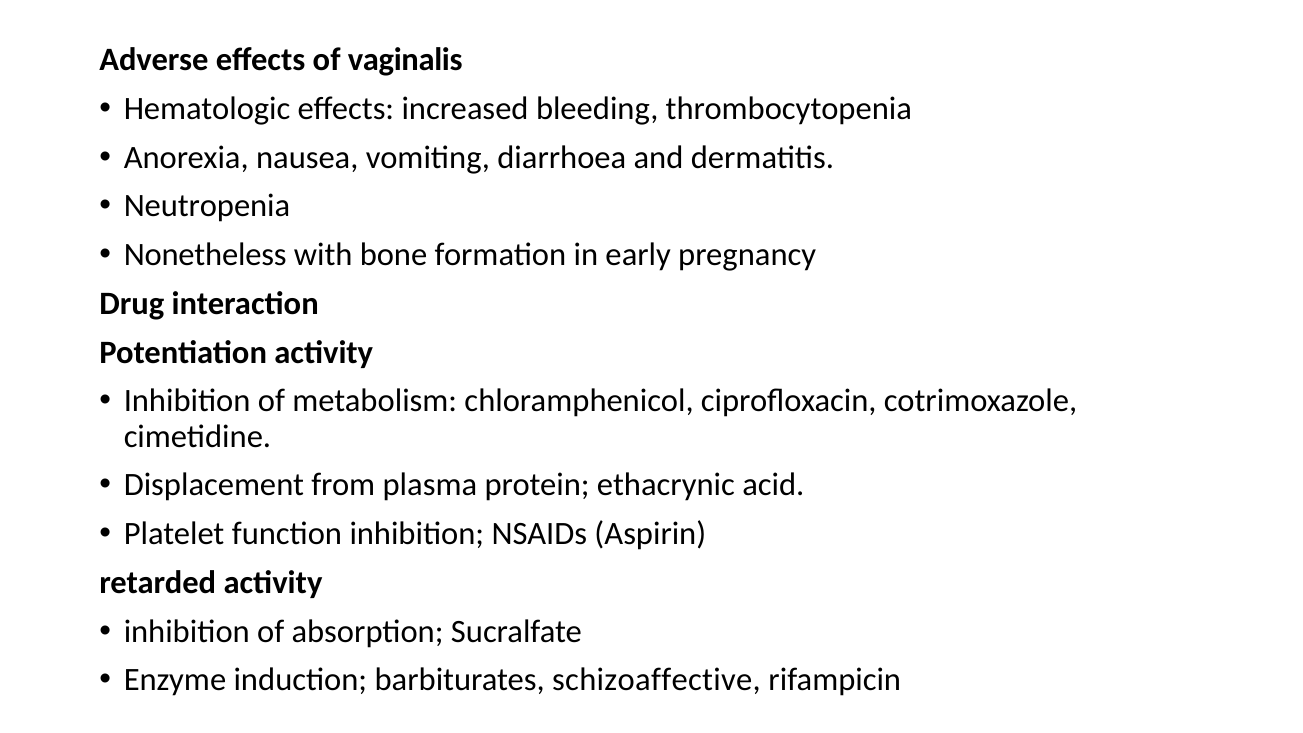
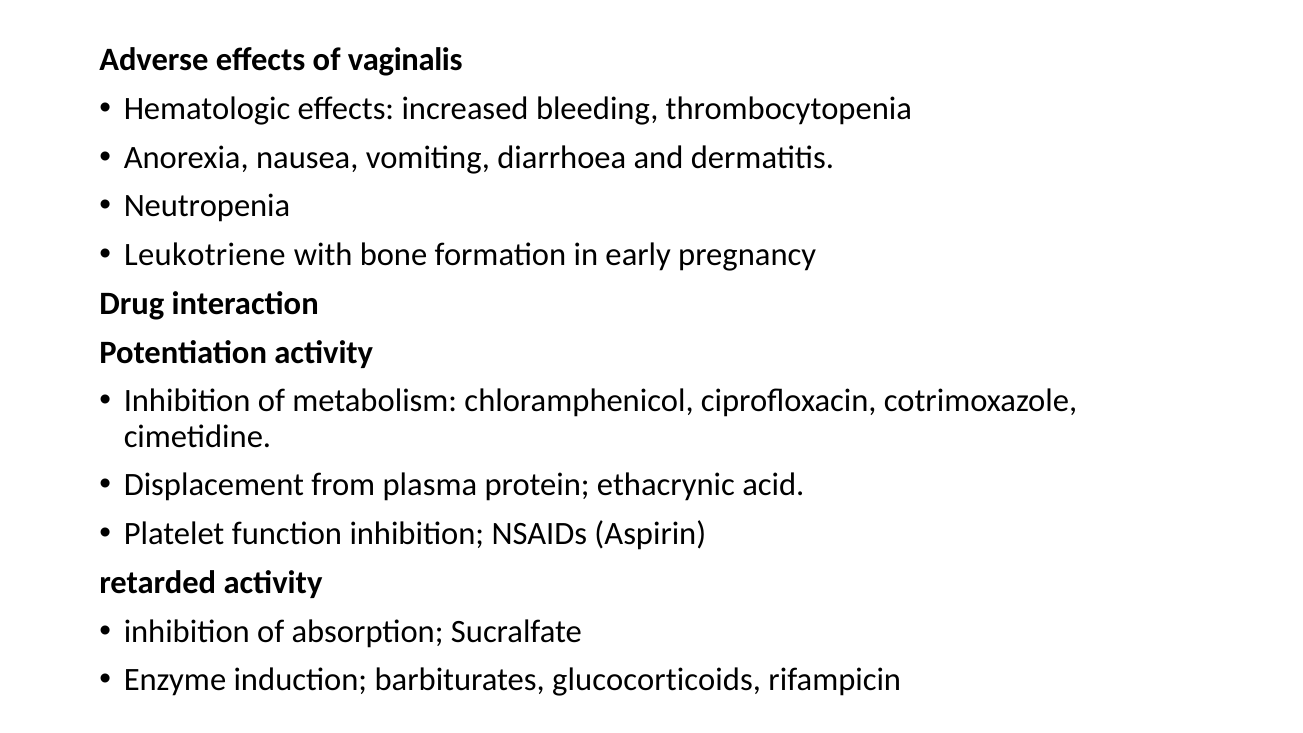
Nonetheless: Nonetheless -> Leukotriene
schizoaffective: schizoaffective -> glucocorticoids
